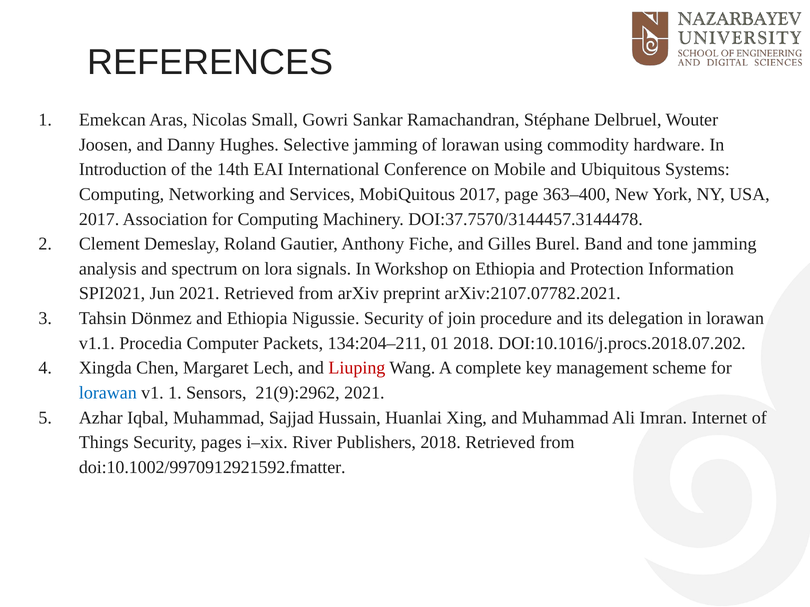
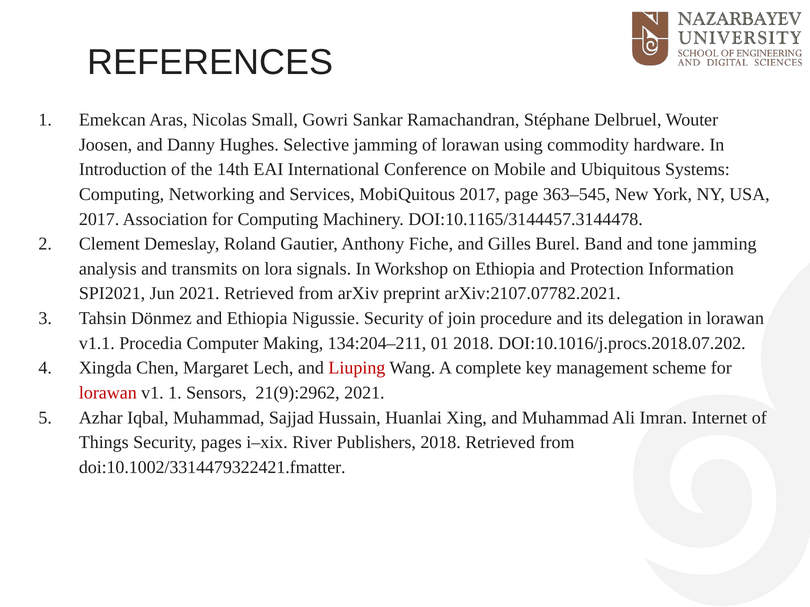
363–400: 363–400 -> 363–545
DOI:37.7570/3144457.3144478: DOI:37.7570/3144457.3144478 -> DOI:10.1165/3144457.3144478
spectrum: spectrum -> transmits
Packets: Packets -> Making
lorawan at (108, 393) colour: blue -> red
doi:10.1002/9970912921592.fmatter: doi:10.1002/9970912921592.fmatter -> doi:10.1002/3314479322421.fmatter
